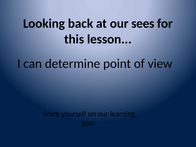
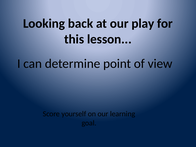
sees: sees -> play
